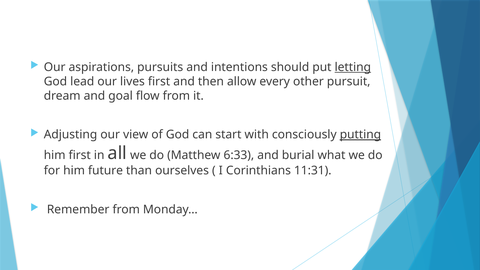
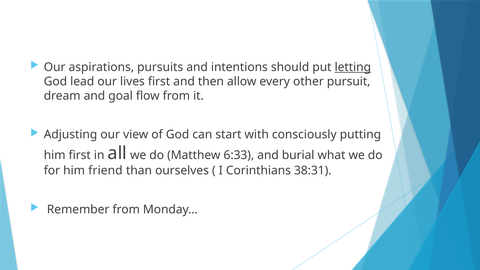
putting underline: present -> none
future: future -> friend
11:31: 11:31 -> 38:31
